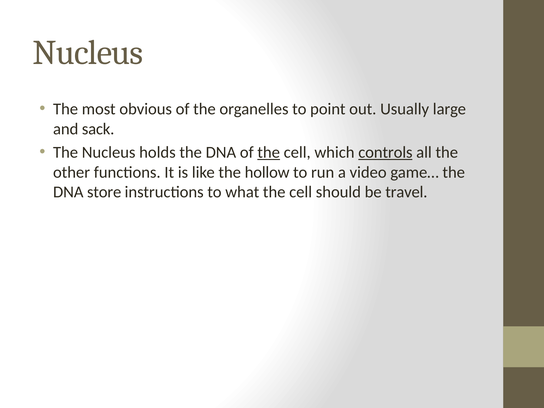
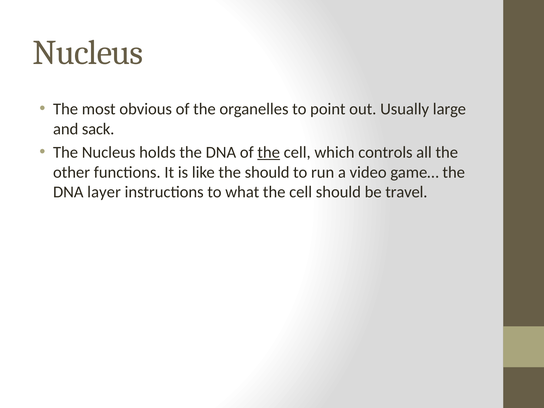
controls underline: present -> none
the hollow: hollow -> should
store: store -> layer
